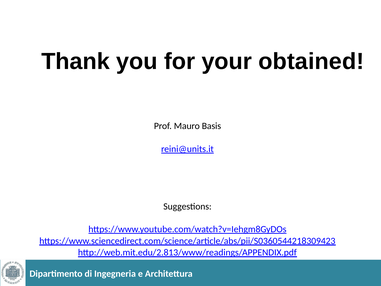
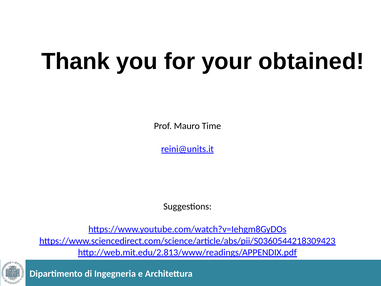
Basis: Basis -> Time
